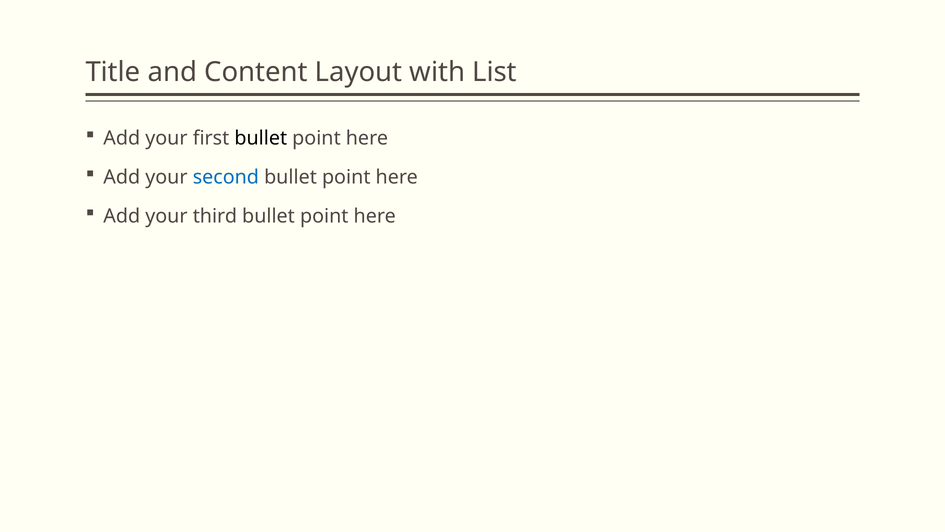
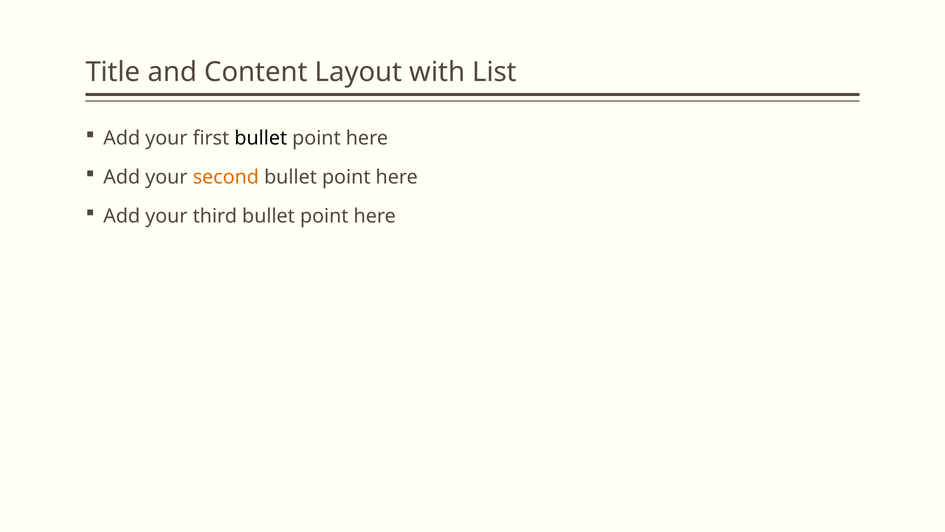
second colour: blue -> orange
